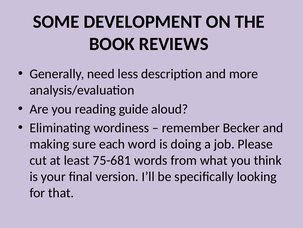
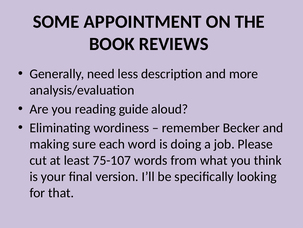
DEVELOPMENT: DEVELOPMENT -> APPOINTMENT
75-681: 75-681 -> 75-107
